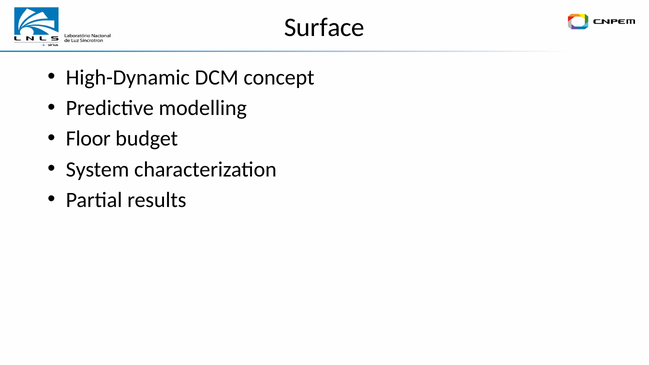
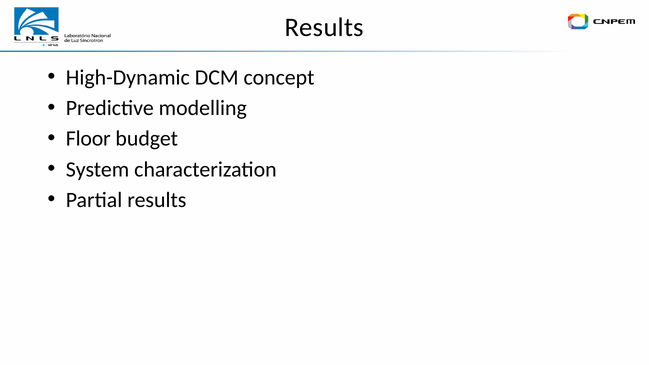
Surface at (324, 27): Surface -> Results
